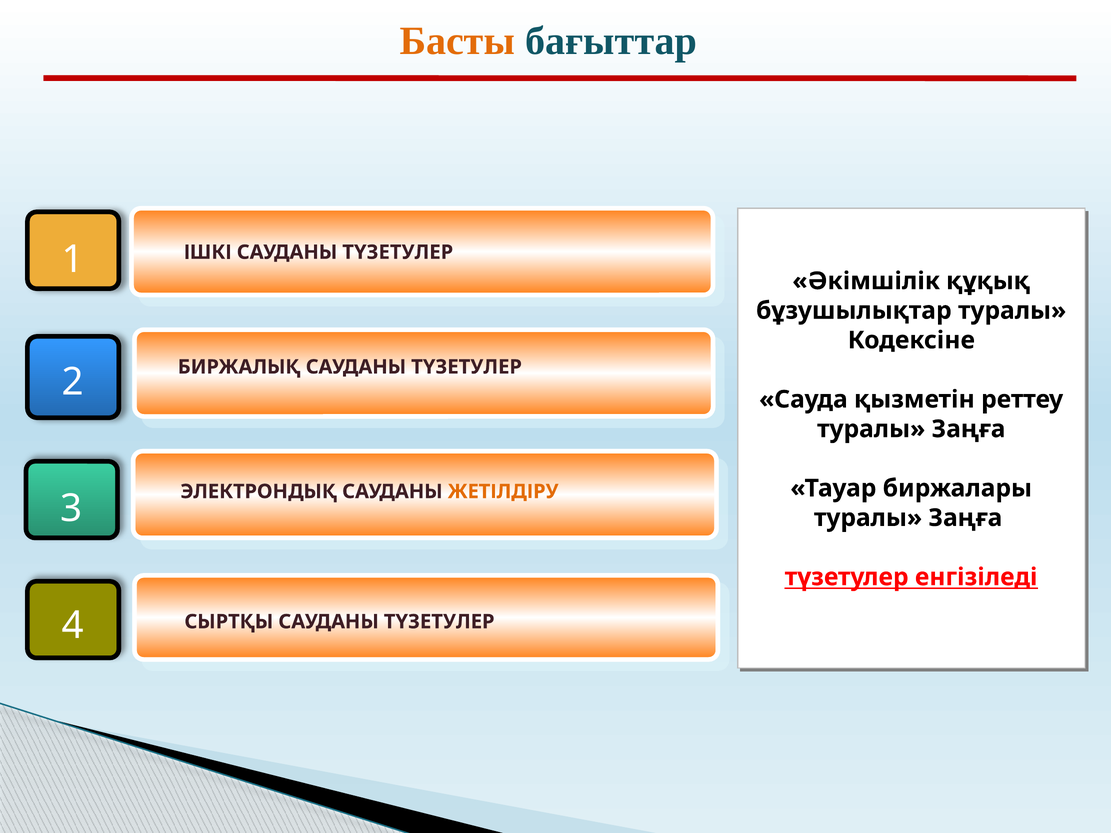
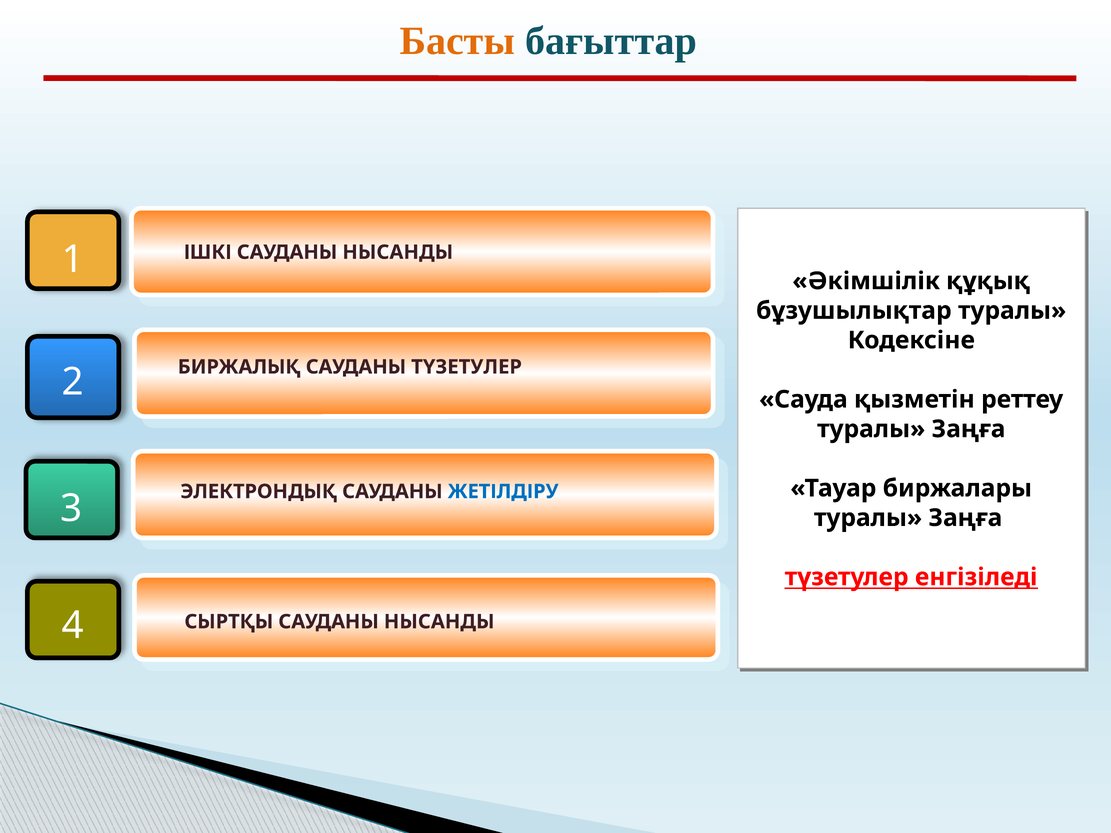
ІШКІ САУДАНЫ ТҮЗЕТУЛЕР: ТҮЗЕТУЛЕР -> НЫСАНДЫ
ЖЕТІЛДІРУ colour: orange -> blue
СЫРТҚЫ САУДАНЫ ТҮЗЕТУЛЕР: ТҮЗЕТУЛЕР -> НЫСАНДЫ
